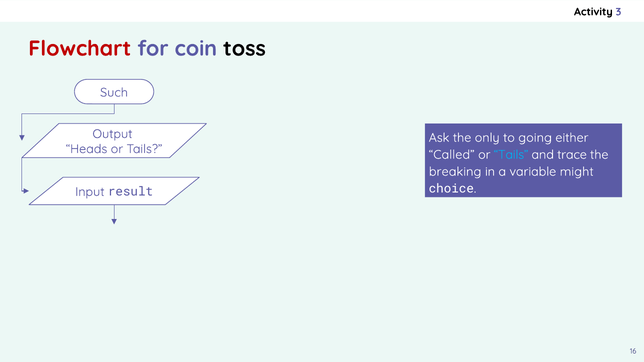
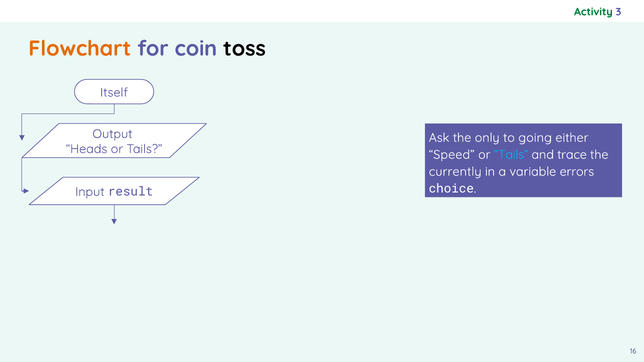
Activity colour: black -> green
Flowchart colour: red -> orange
Such: Such -> Itself
Called: Called -> Speed
breaking: breaking -> currently
might: might -> errors
